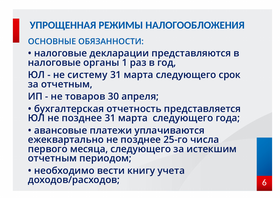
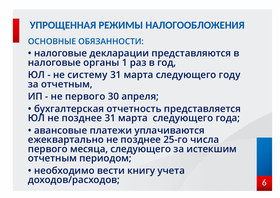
срок: срок -> году
не товаров: товаров -> первого
